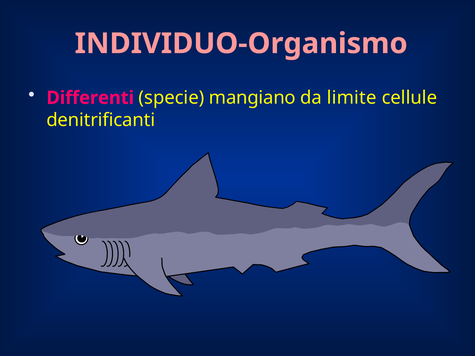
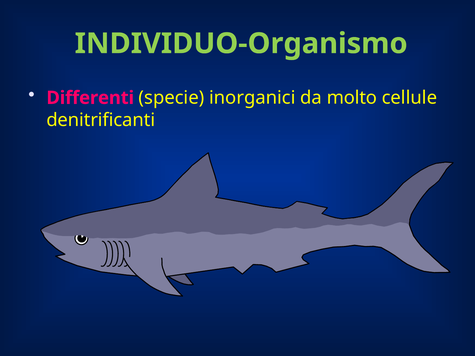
INDIVIDUO-Organismo colour: pink -> light green
mangiano: mangiano -> inorganici
limite: limite -> molto
